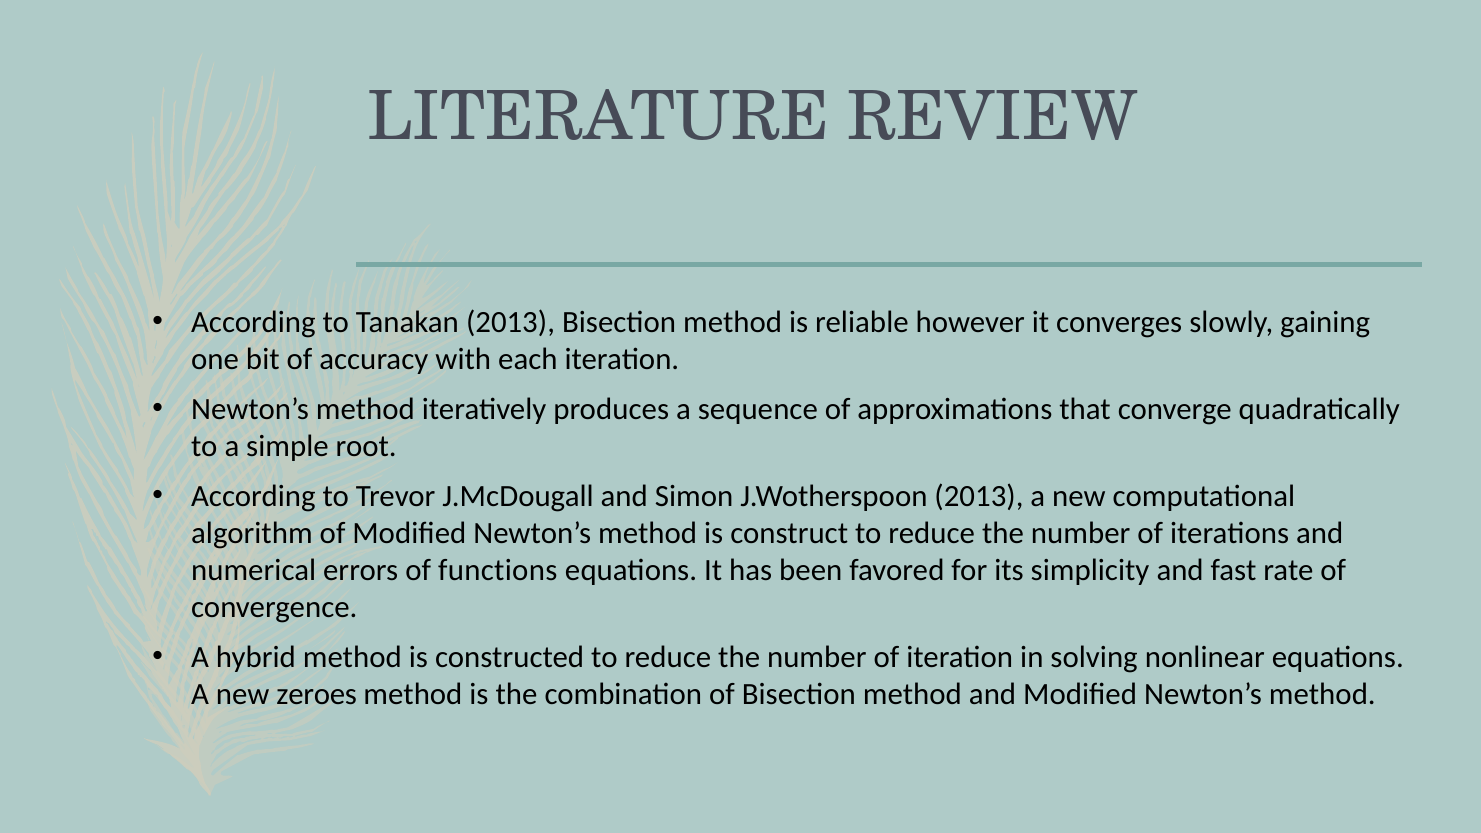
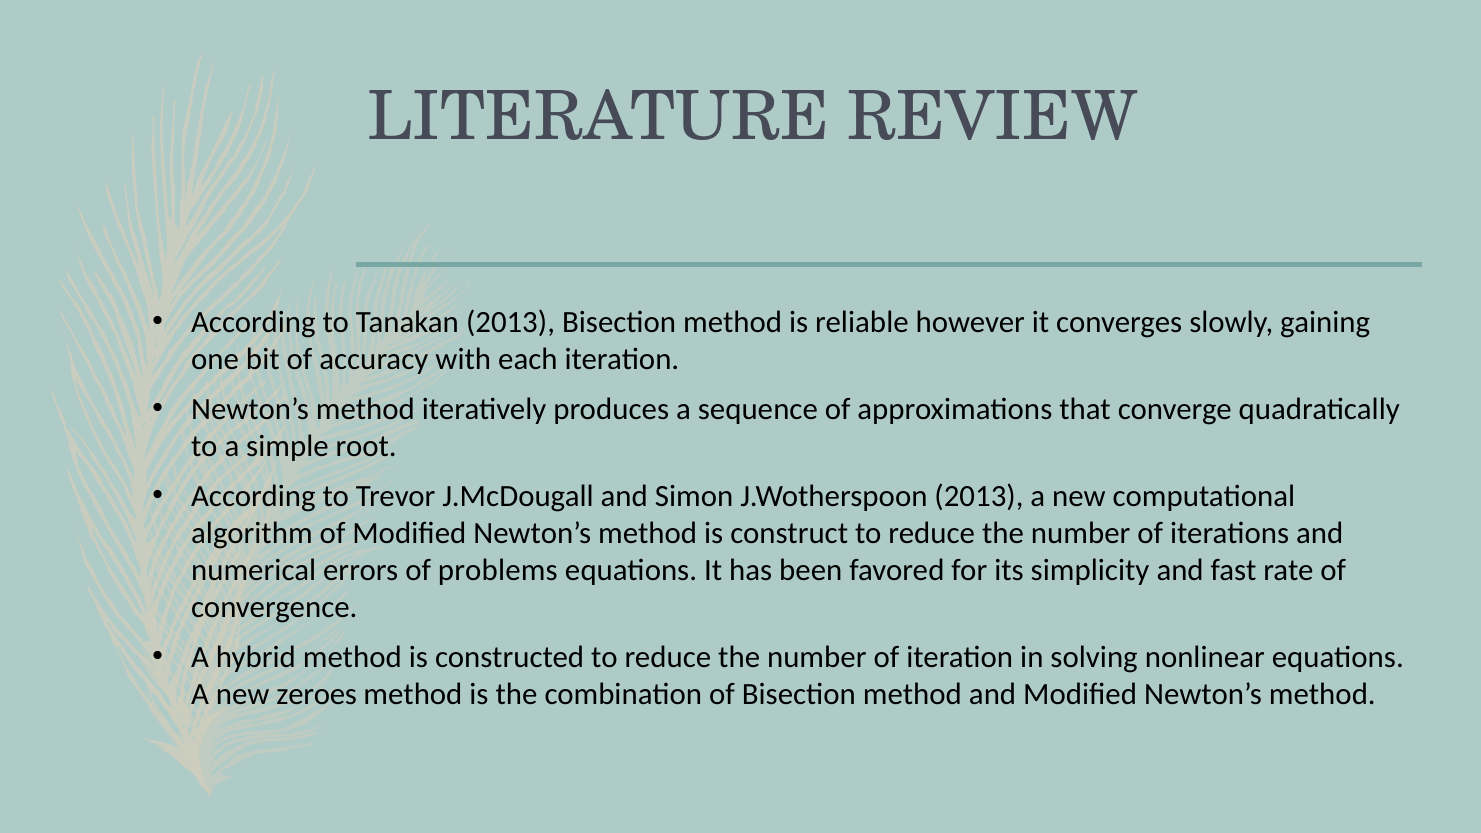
functions: functions -> problems
